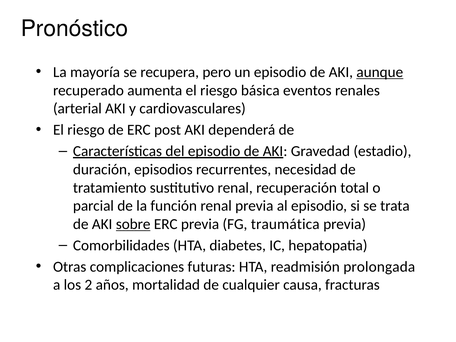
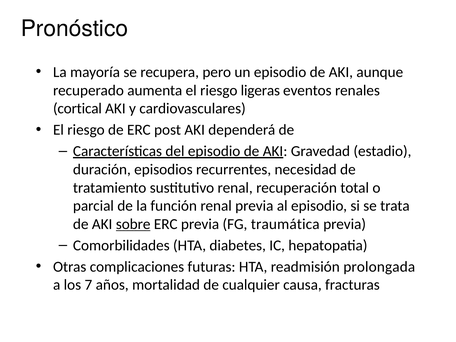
aunque underline: present -> none
básica: básica -> ligeras
arterial: arterial -> cortical
2: 2 -> 7
